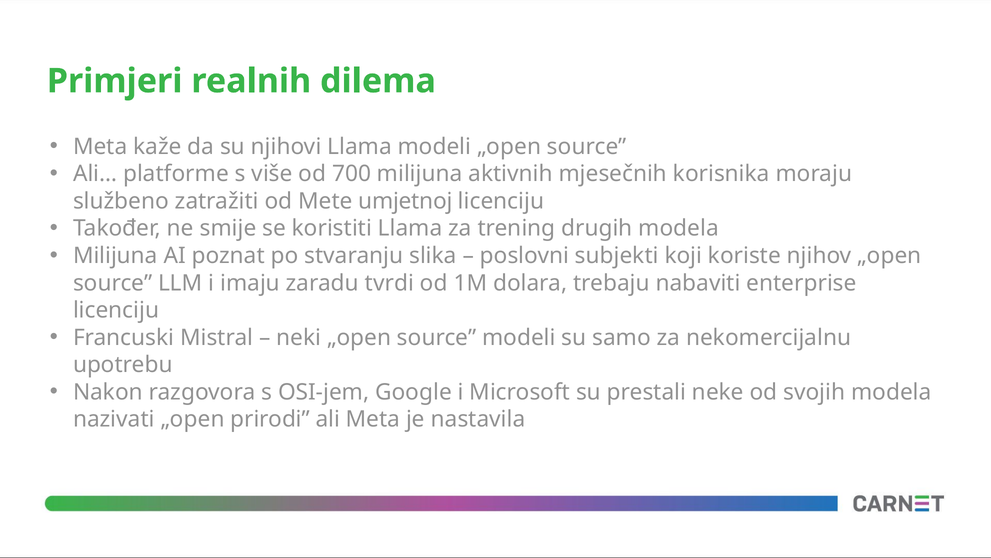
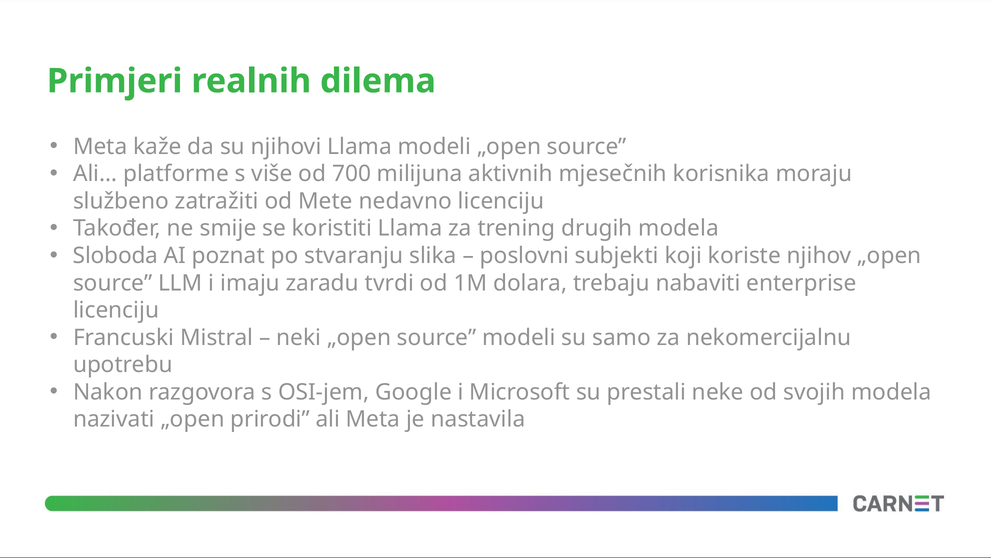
umjetnoj: umjetnoj -> nedavno
Milijuna at (115, 256): Milijuna -> Sloboda
